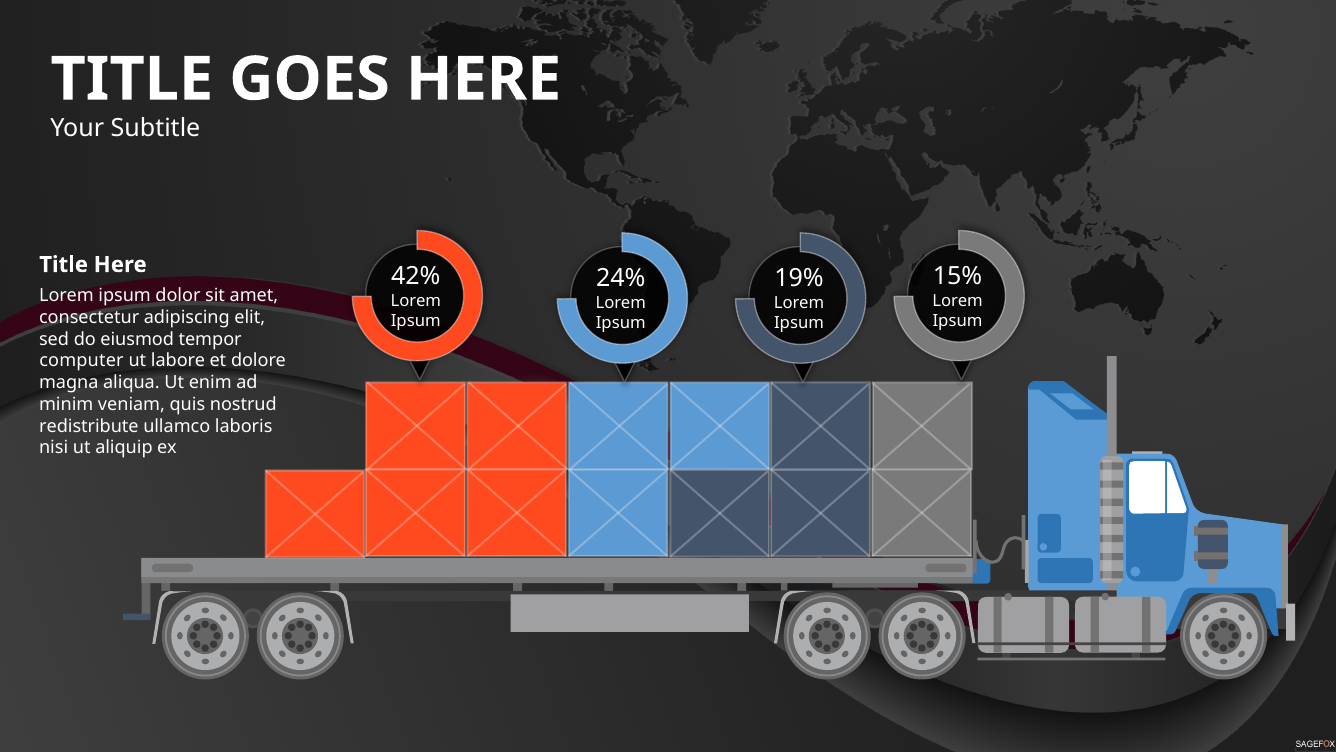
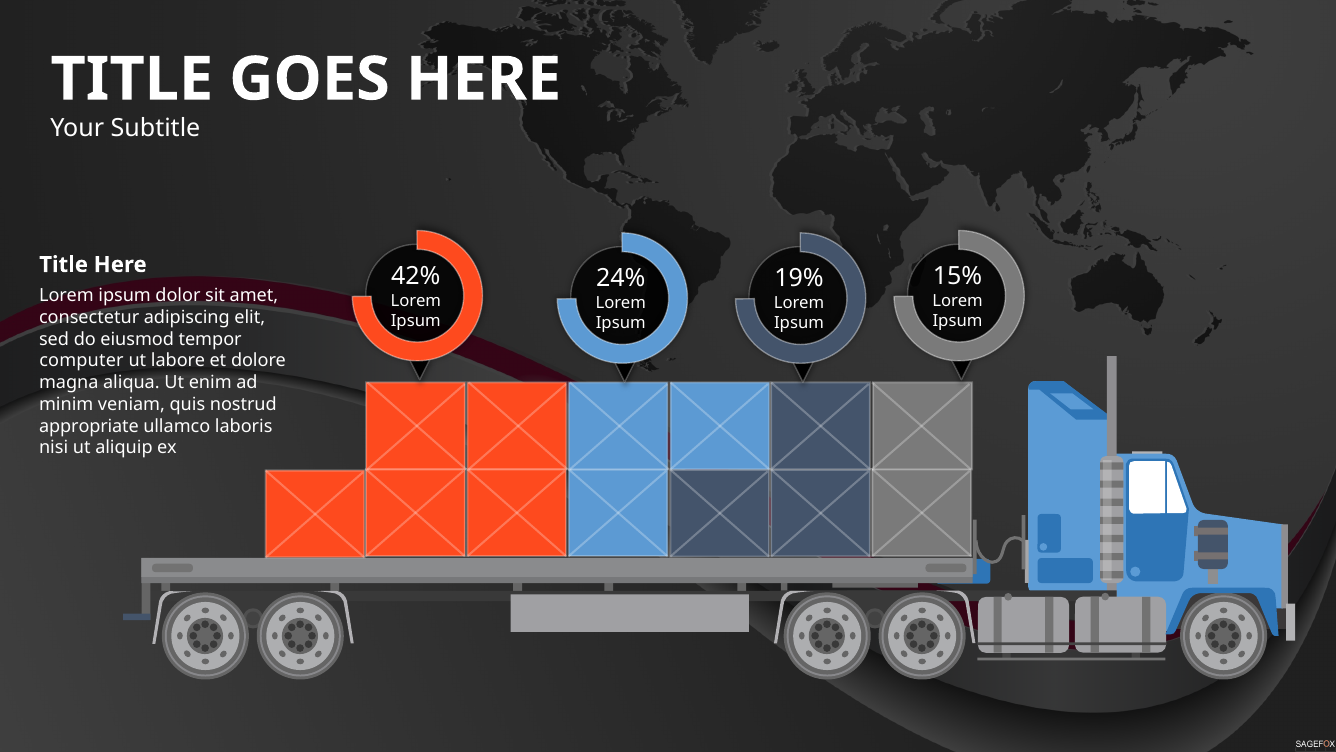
redistribute: redistribute -> appropriate
